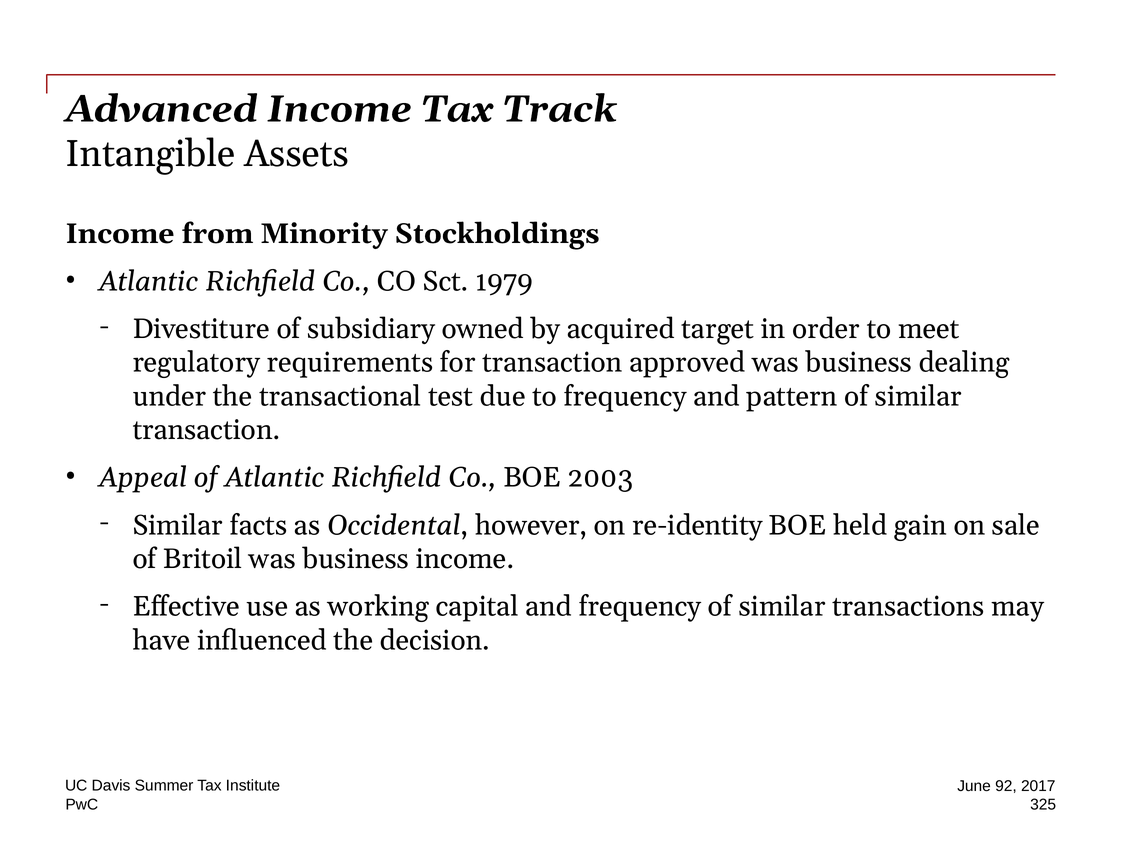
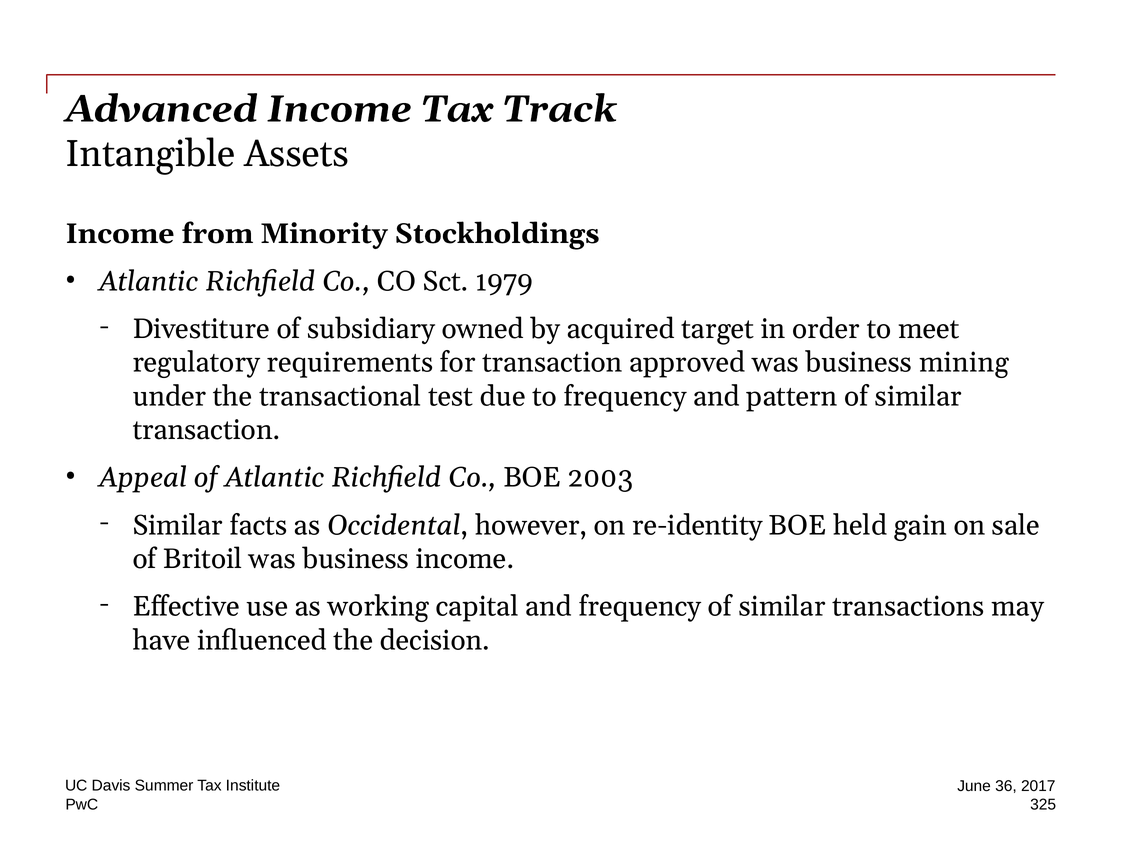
dealing: dealing -> mining
92: 92 -> 36
